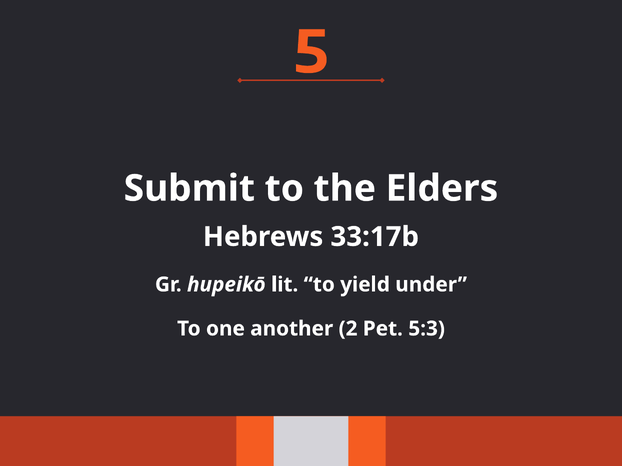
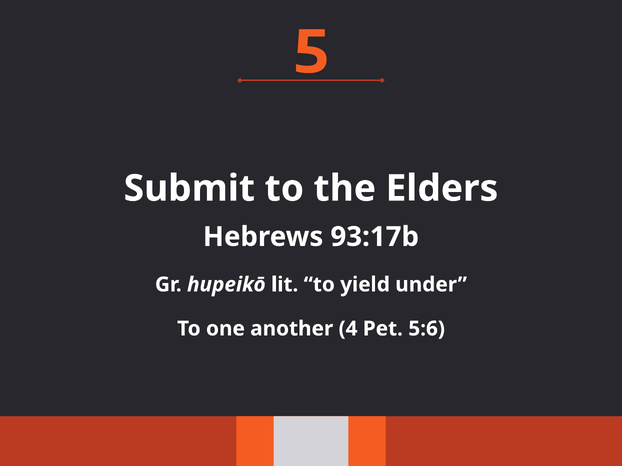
33:17b: 33:17b -> 93:17b
2: 2 -> 4
5:3: 5:3 -> 5:6
